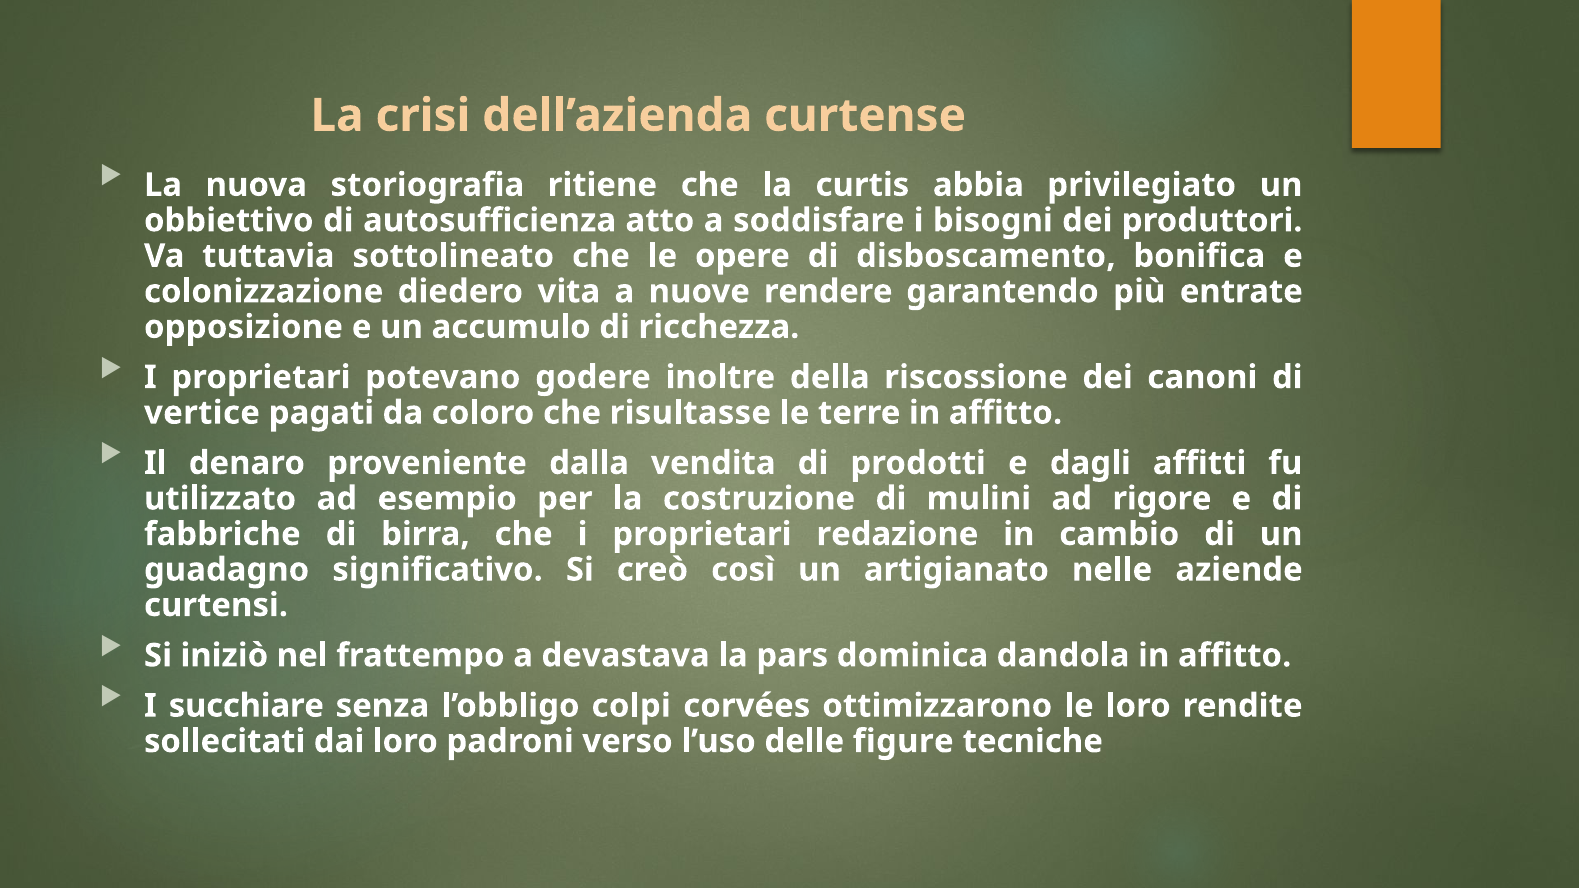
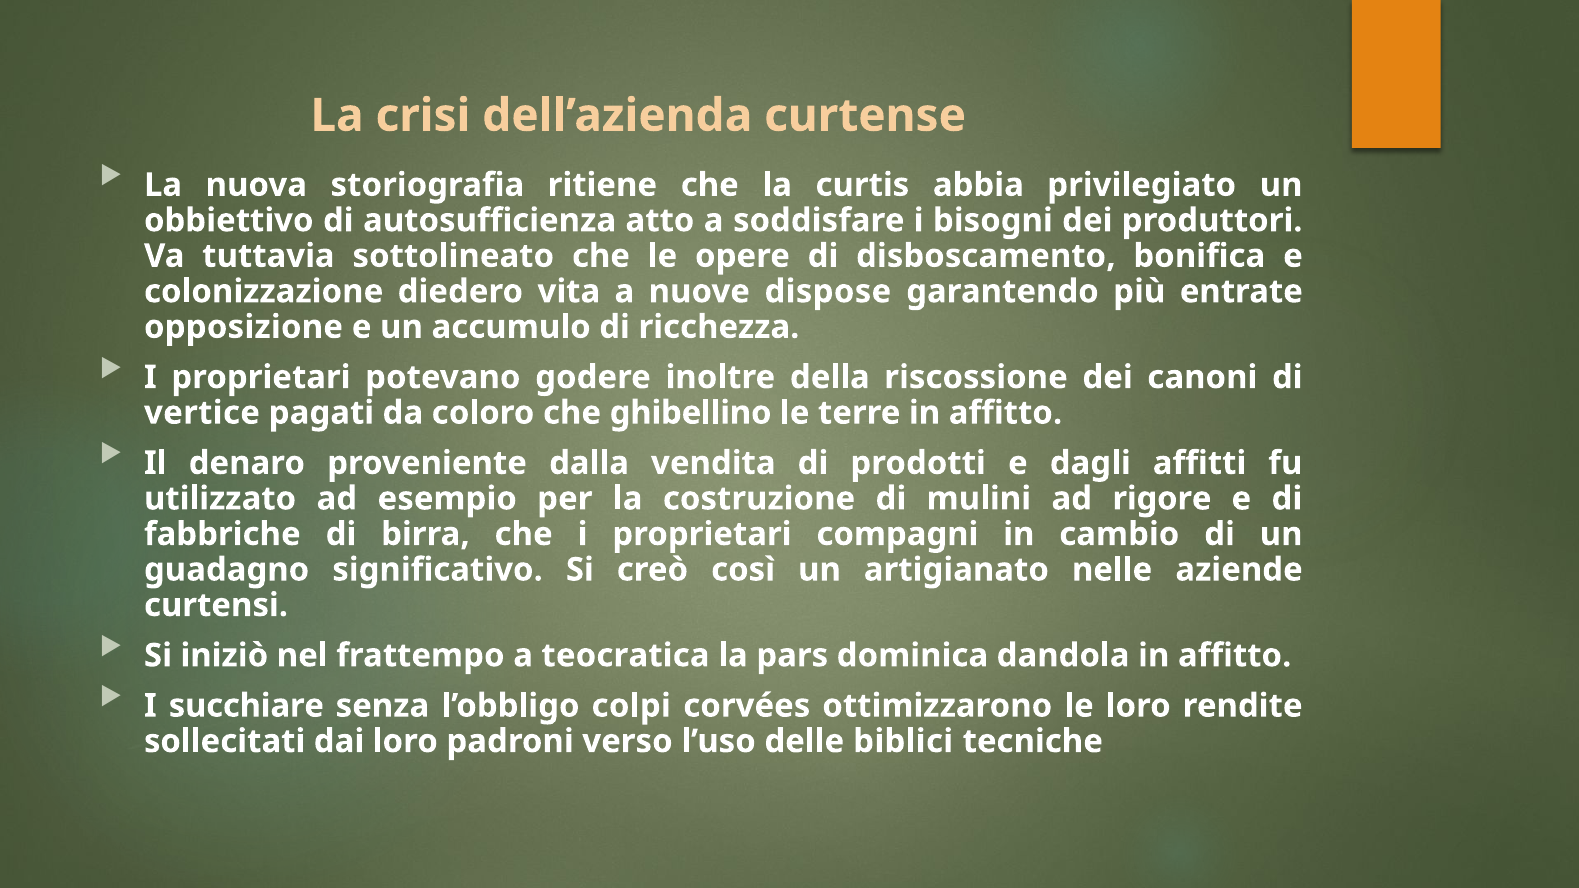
rendere: rendere -> dispose
risultasse: risultasse -> ghibellino
redazione: redazione -> compagni
devastava: devastava -> teocratica
figure: figure -> biblici
